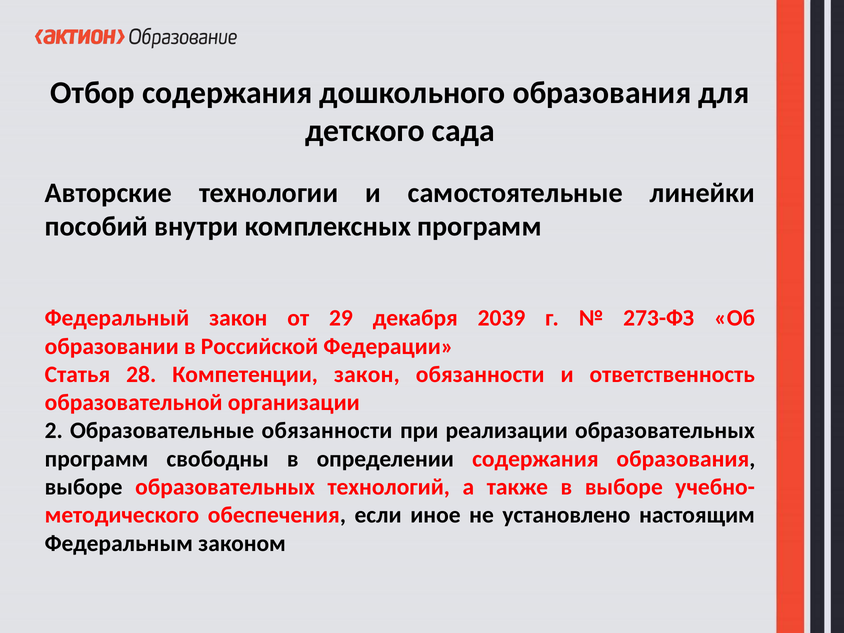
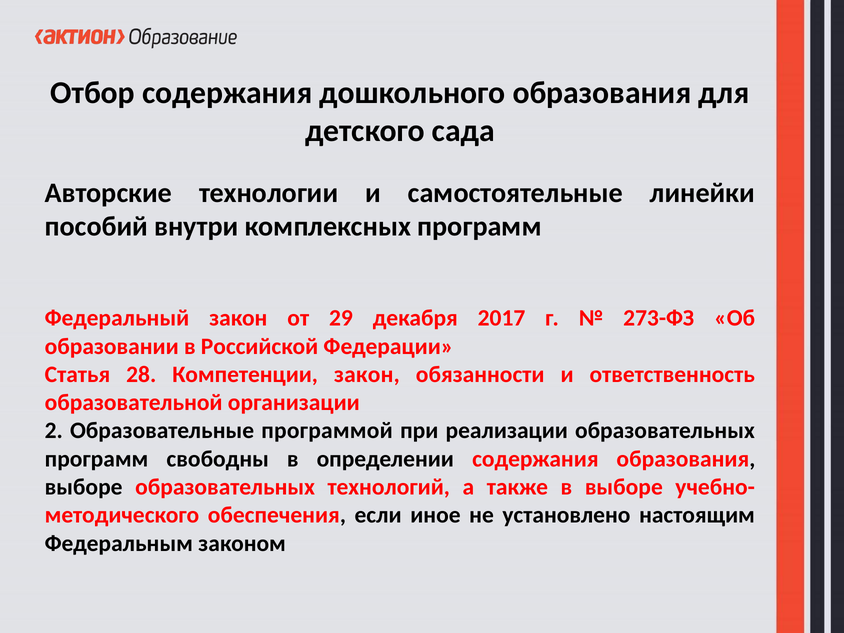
2039: 2039 -> 2017
Образовательные обязанности: обязанности -> программой
